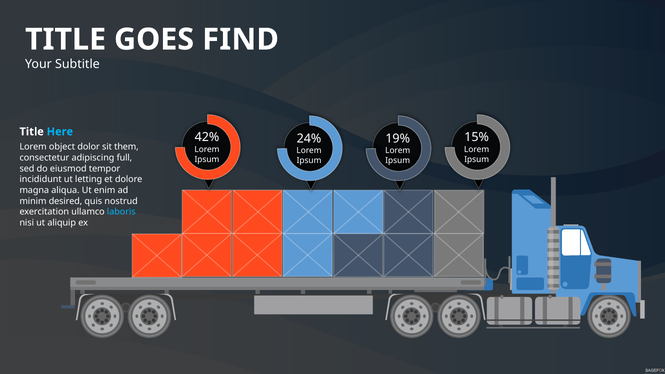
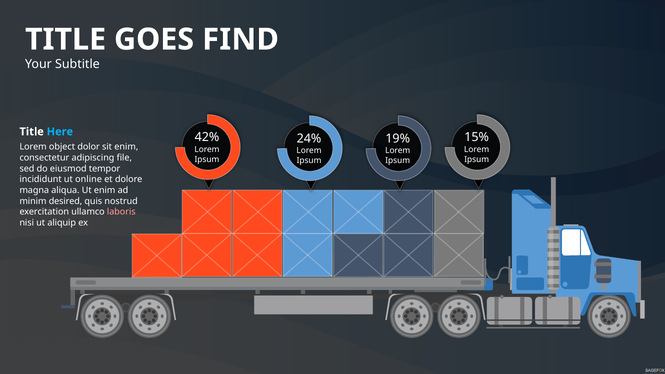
sit them: them -> enim
full: full -> file
letting: letting -> online
laboris colour: light blue -> pink
